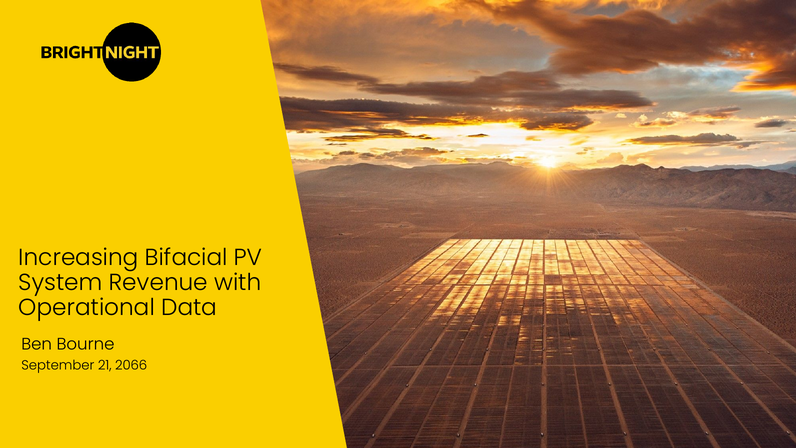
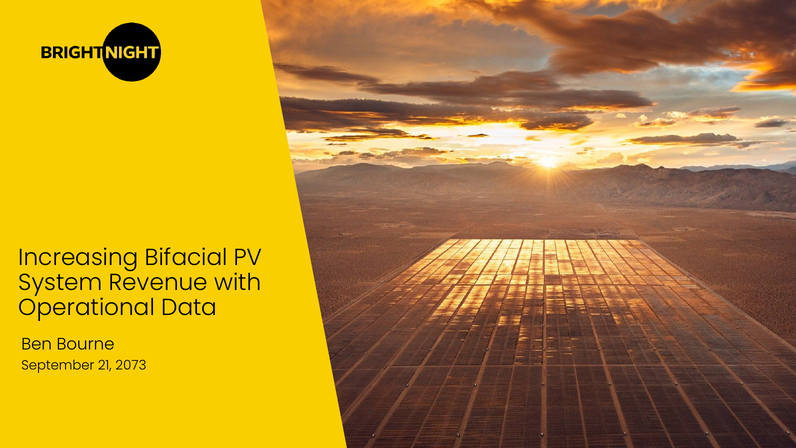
2066: 2066 -> 2073
